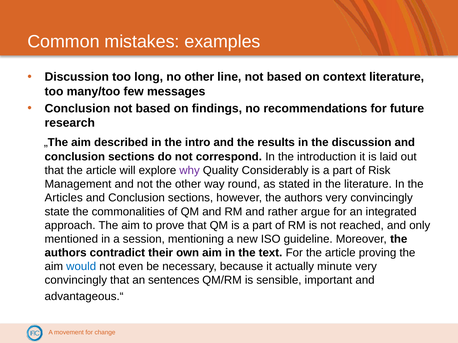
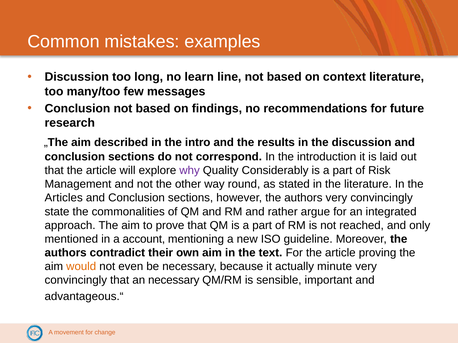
no other: other -> learn
session: session -> account
would colour: blue -> orange
an sentences: sentences -> necessary
